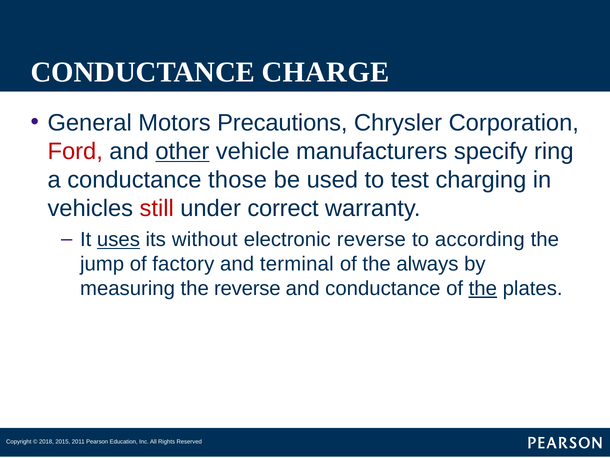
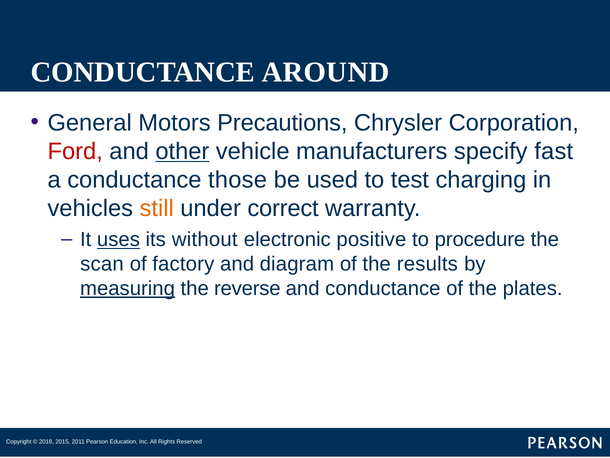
CHARGE: CHARGE -> AROUND
ring: ring -> fast
still colour: red -> orange
electronic reverse: reverse -> positive
according: according -> procedure
jump: jump -> scan
terminal: terminal -> diagram
always: always -> results
measuring underline: none -> present
the at (483, 288) underline: present -> none
